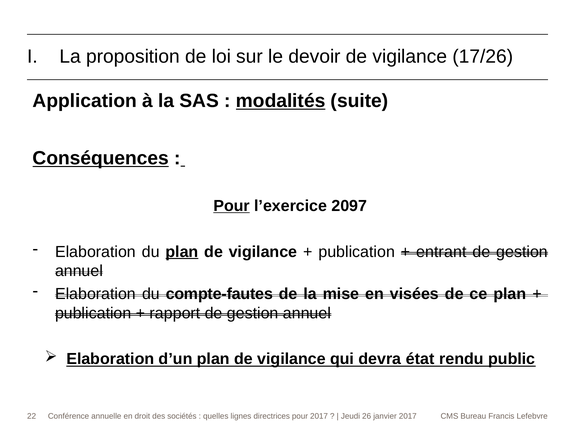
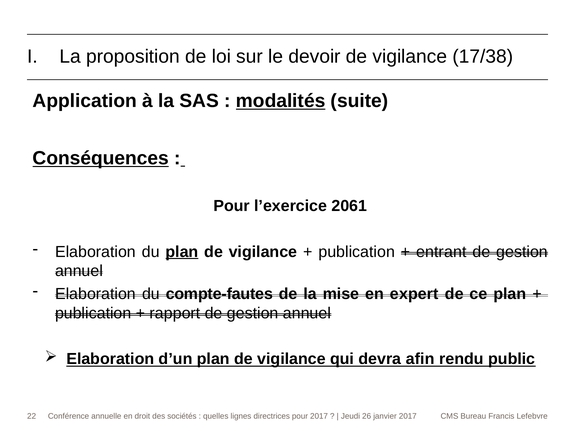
17/26: 17/26 -> 17/38
Pour at (232, 206) underline: present -> none
2097: 2097 -> 2061
visées: visées -> expert
état: état -> afin
